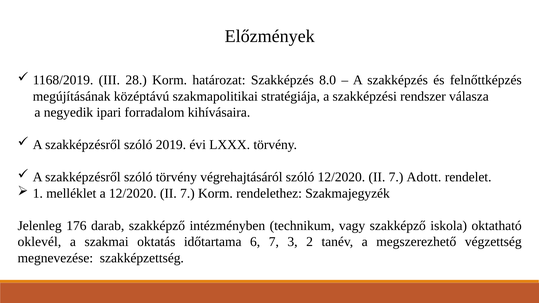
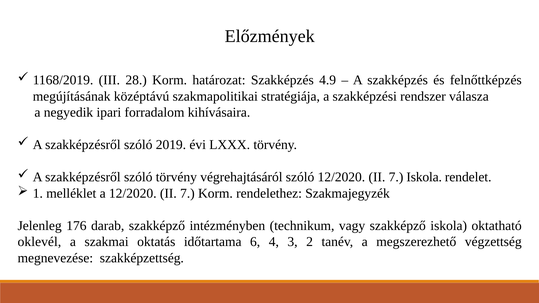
8.0: 8.0 -> 4.9
7 Adott: Adott -> Iskola
6 7: 7 -> 4
